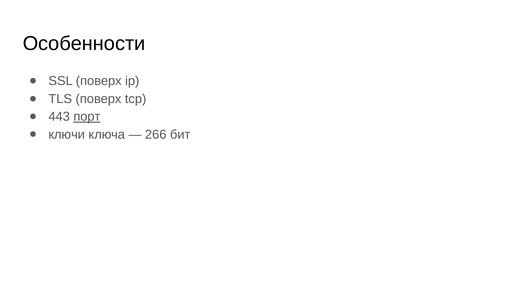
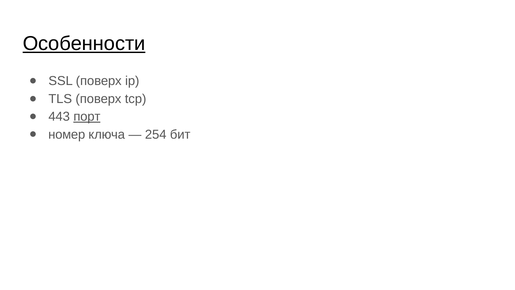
Особенности underline: none -> present
ключи: ключи -> номер
266: 266 -> 254
